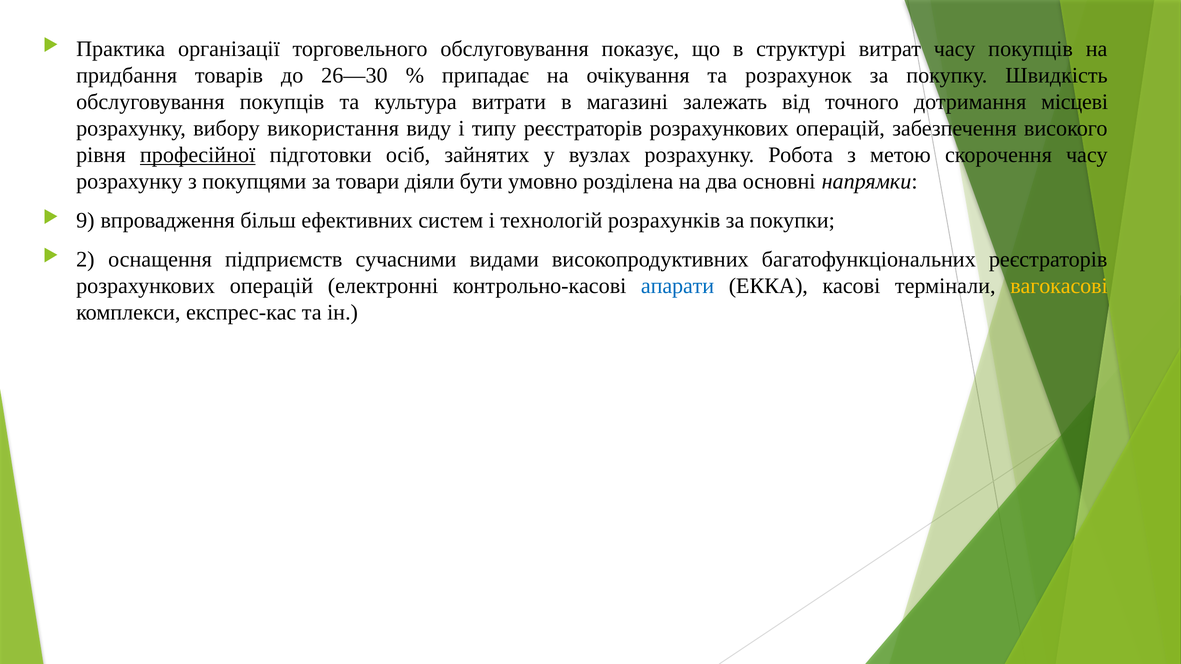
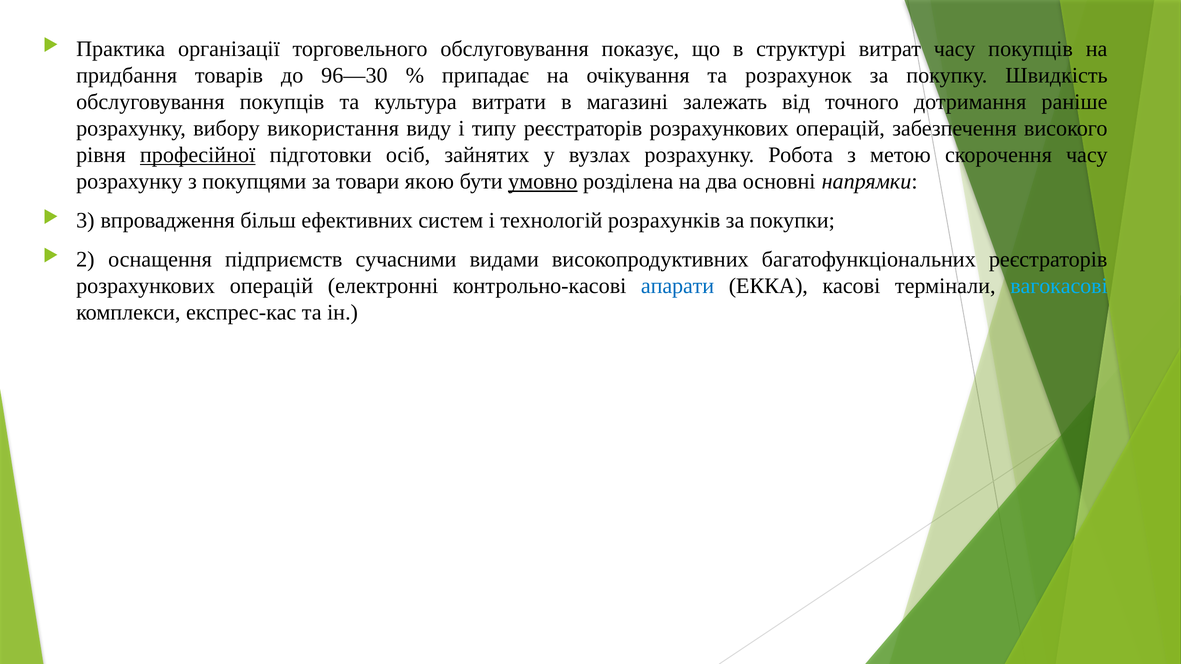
26—30: 26—30 -> 96—30
місцеві: місцеві -> раніше
діяли: діяли -> якою
умовно underline: none -> present
9: 9 -> 3
вагокасові colour: yellow -> light blue
